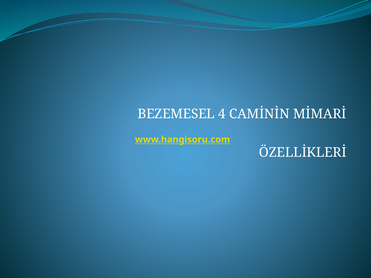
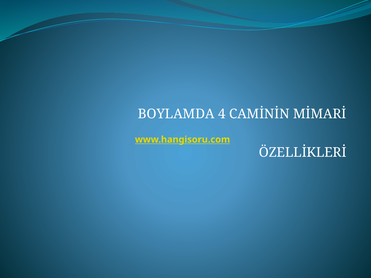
BEZEMESEL: BEZEMESEL -> BOYLAMDA
